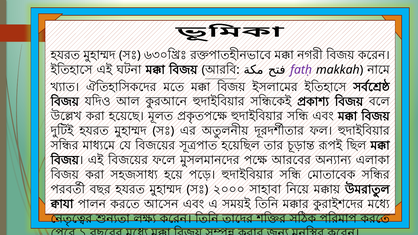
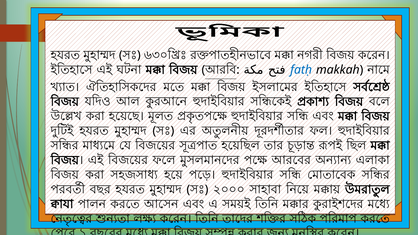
fatḥ colour: purple -> blue
